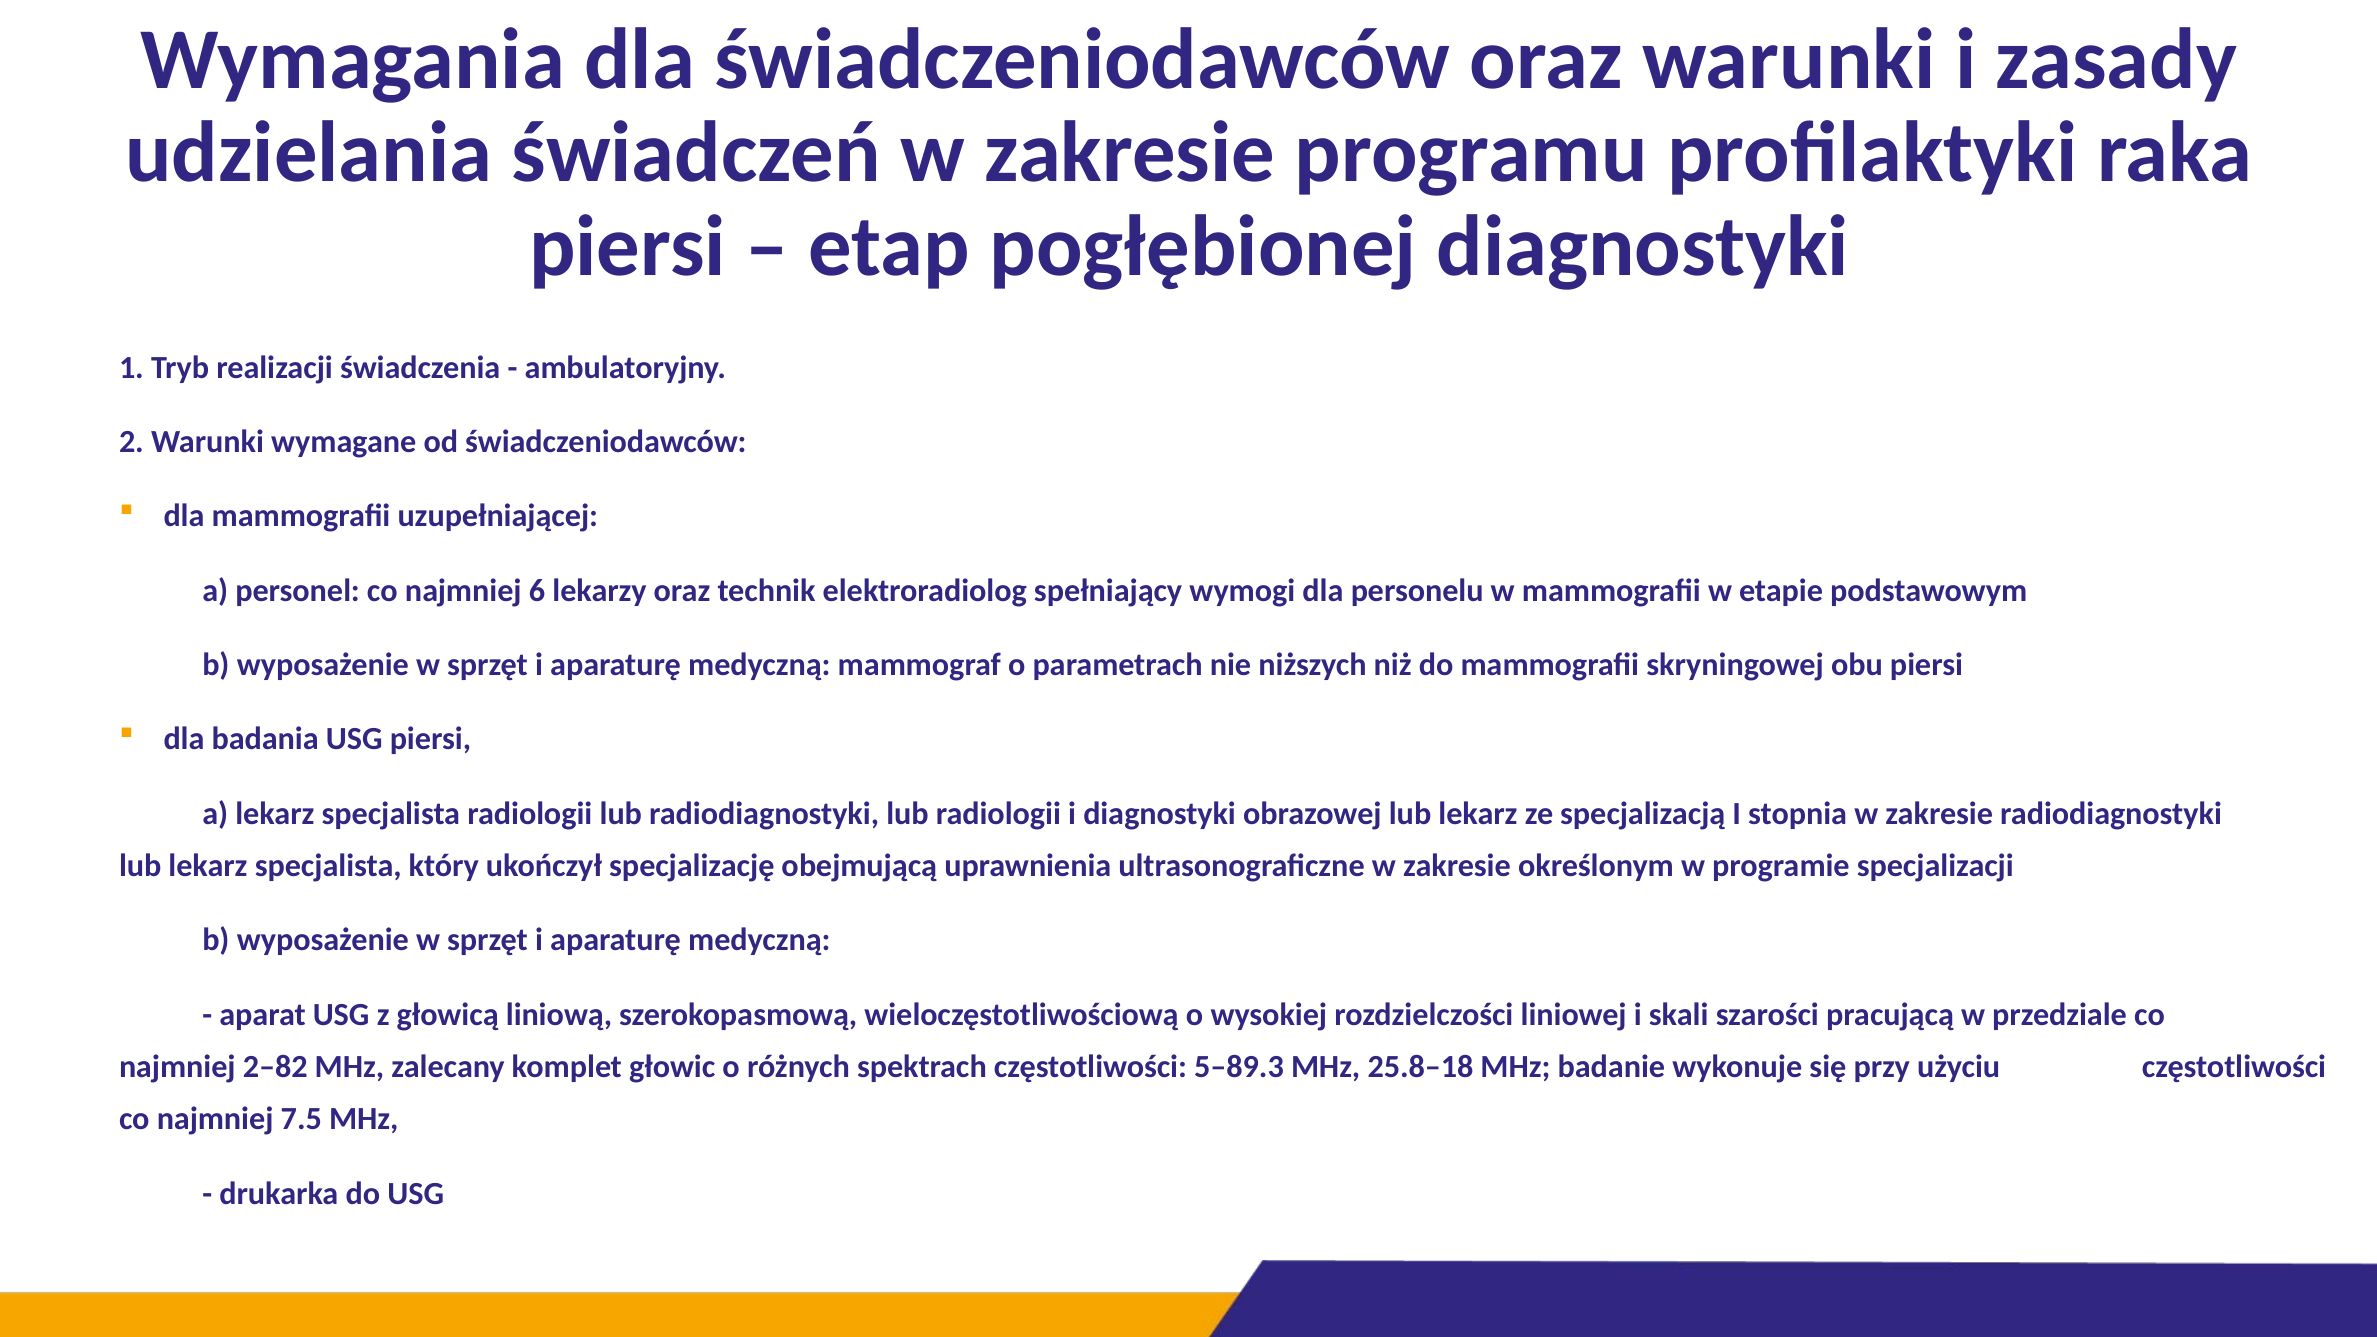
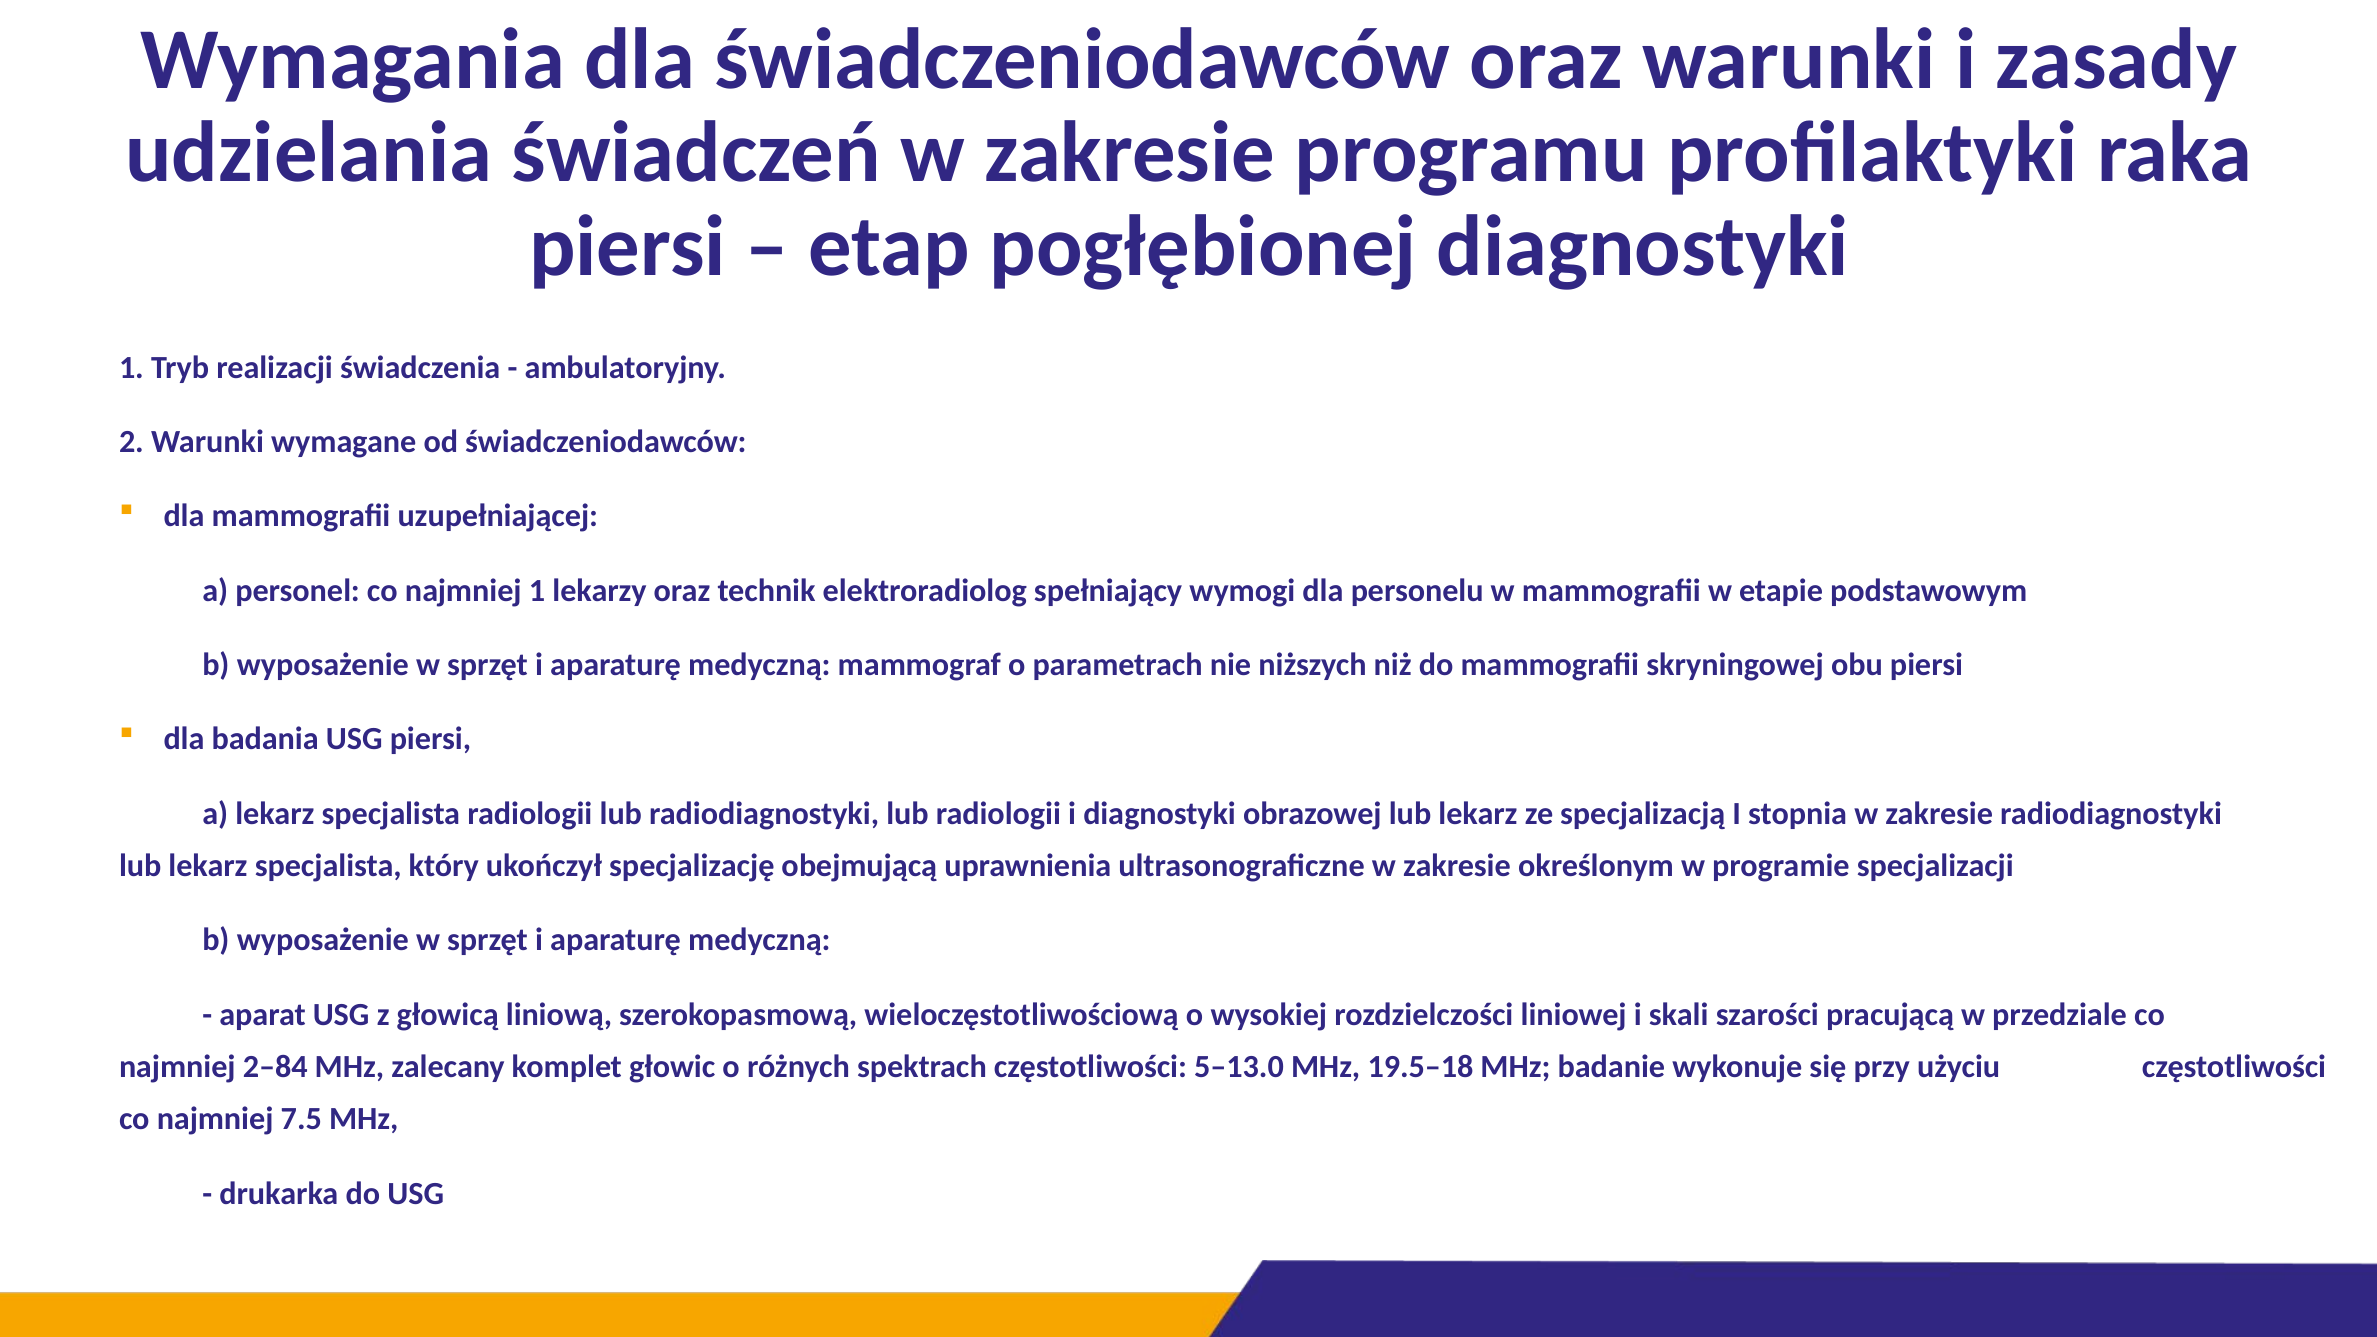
najmniej 6: 6 -> 1
2–82: 2–82 -> 2–84
5–89.3: 5–89.3 -> 5–13.0
25.8–18: 25.8–18 -> 19.5–18
